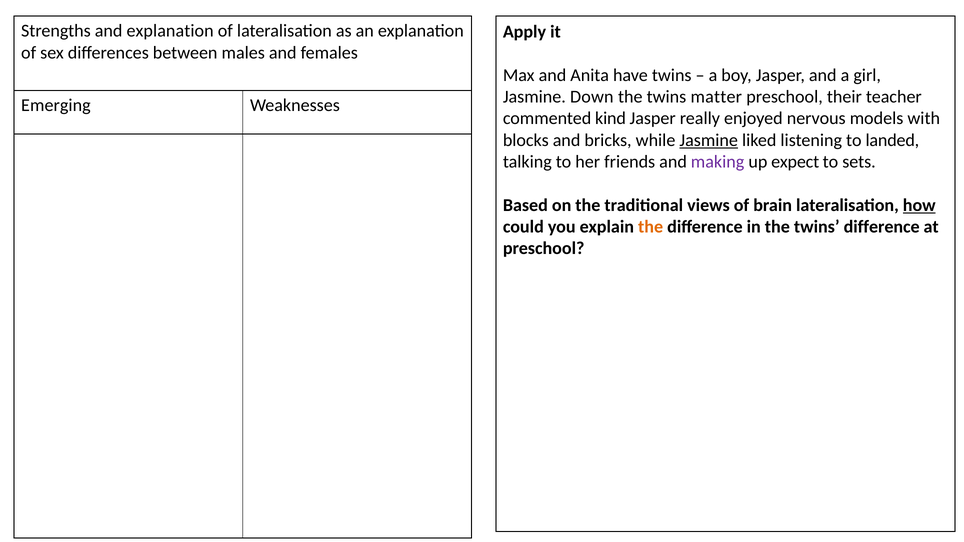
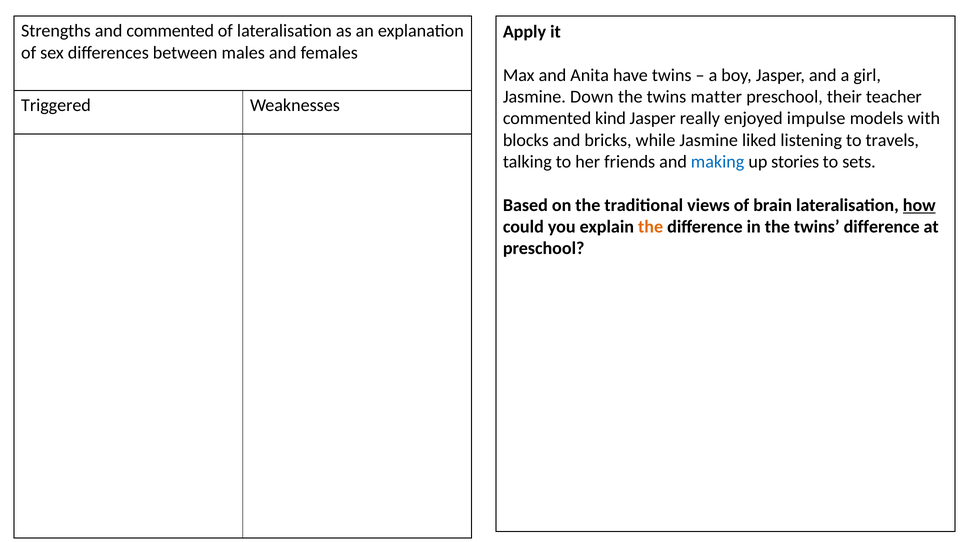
and explanation: explanation -> commented
Emerging: Emerging -> Triggered
nervous: nervous -> impulse
Jasmine at (709, 140) underline: present -> none
landed: landed -> travels
making colour: purple -> blue
expect: expect -> stories
